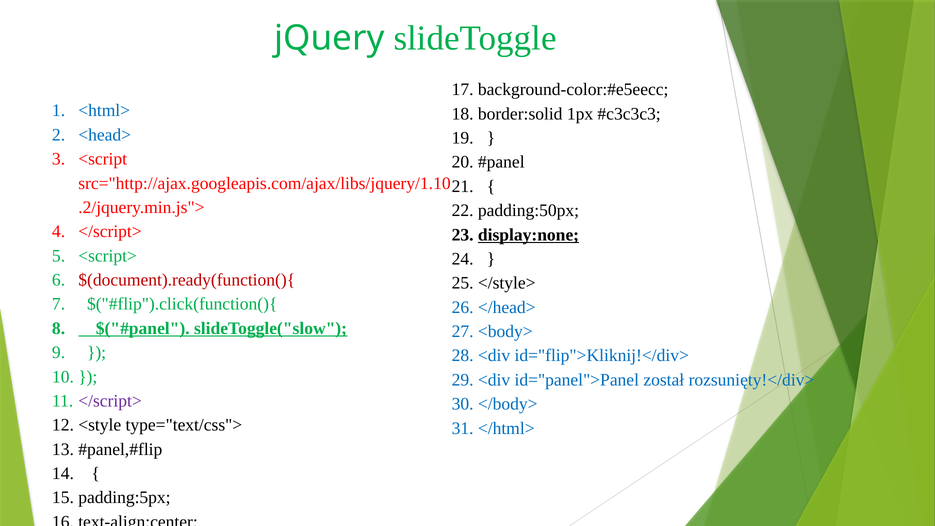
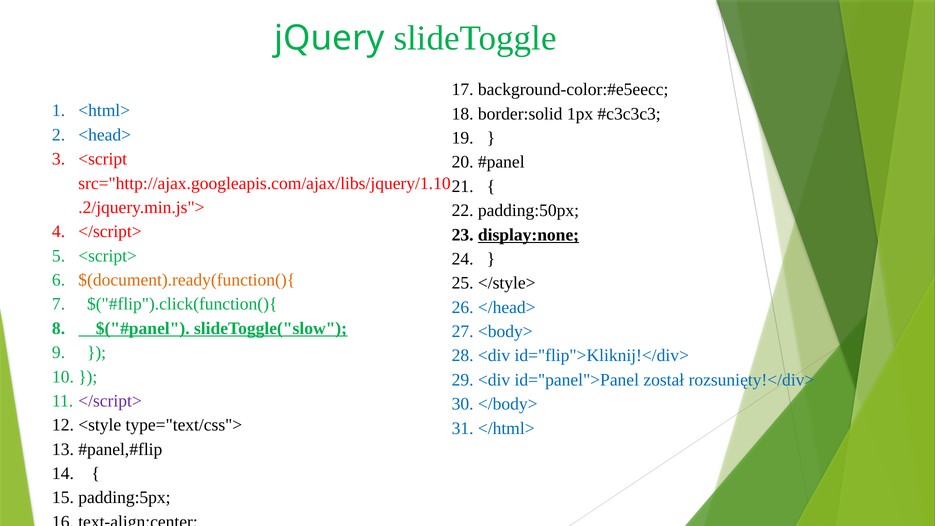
$(document).ready(function(){ colour: red -> orange
